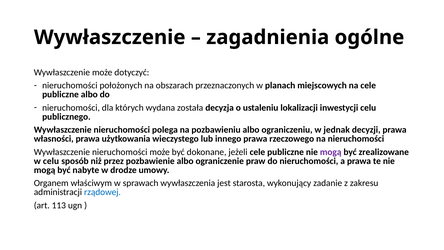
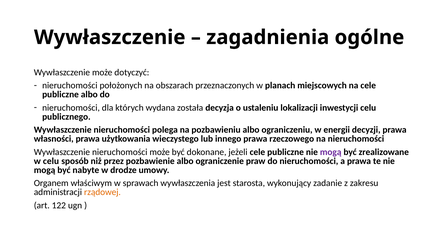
jednak: jednak -> energii
rządowej colour: blue -> orange
113: 113 -> 122
